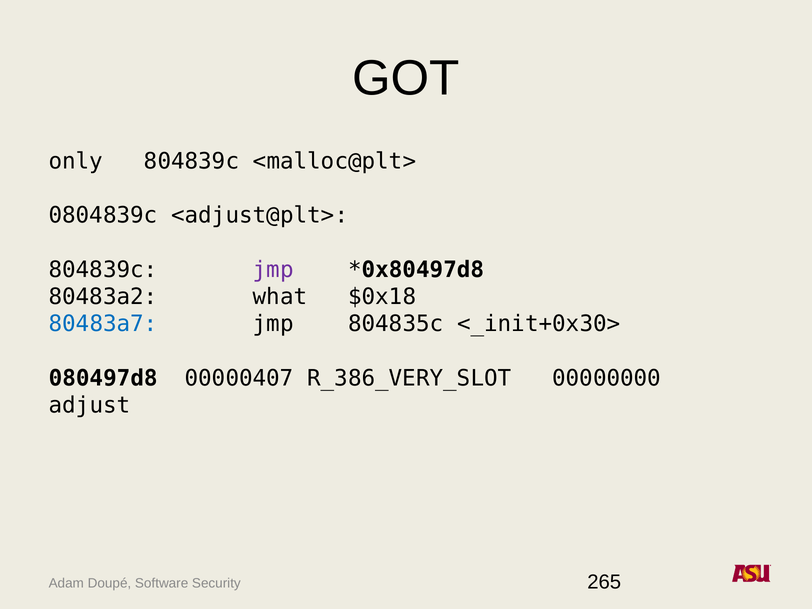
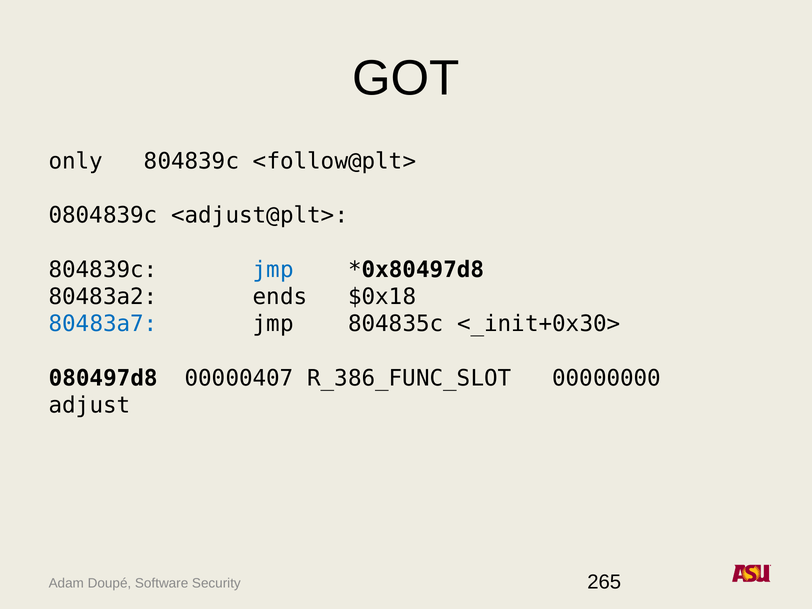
<malloc@plt>: <malloc@plt> -> <follow@plt>
jmp at (273, 270) colour: purple -> blue
what: what -> ends
R_386_VERY_SLOT: R_386_VERY_SLOT -> R_386_FUNC_SLOT
